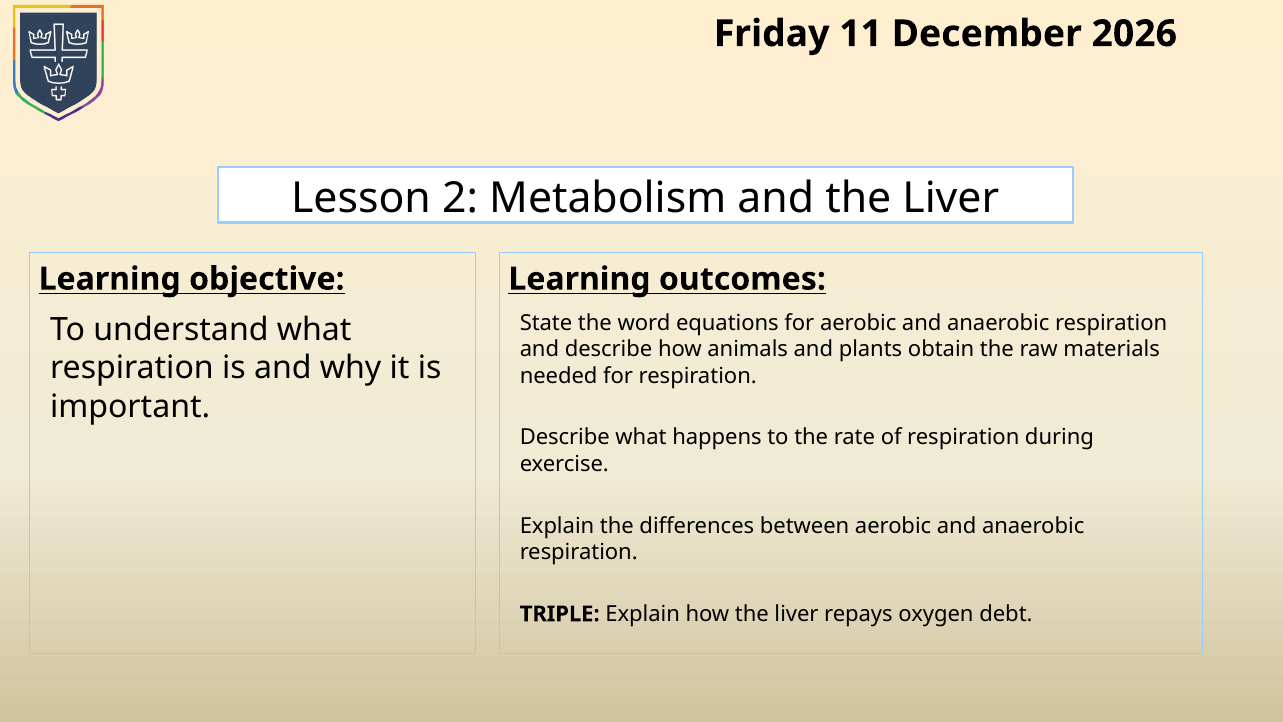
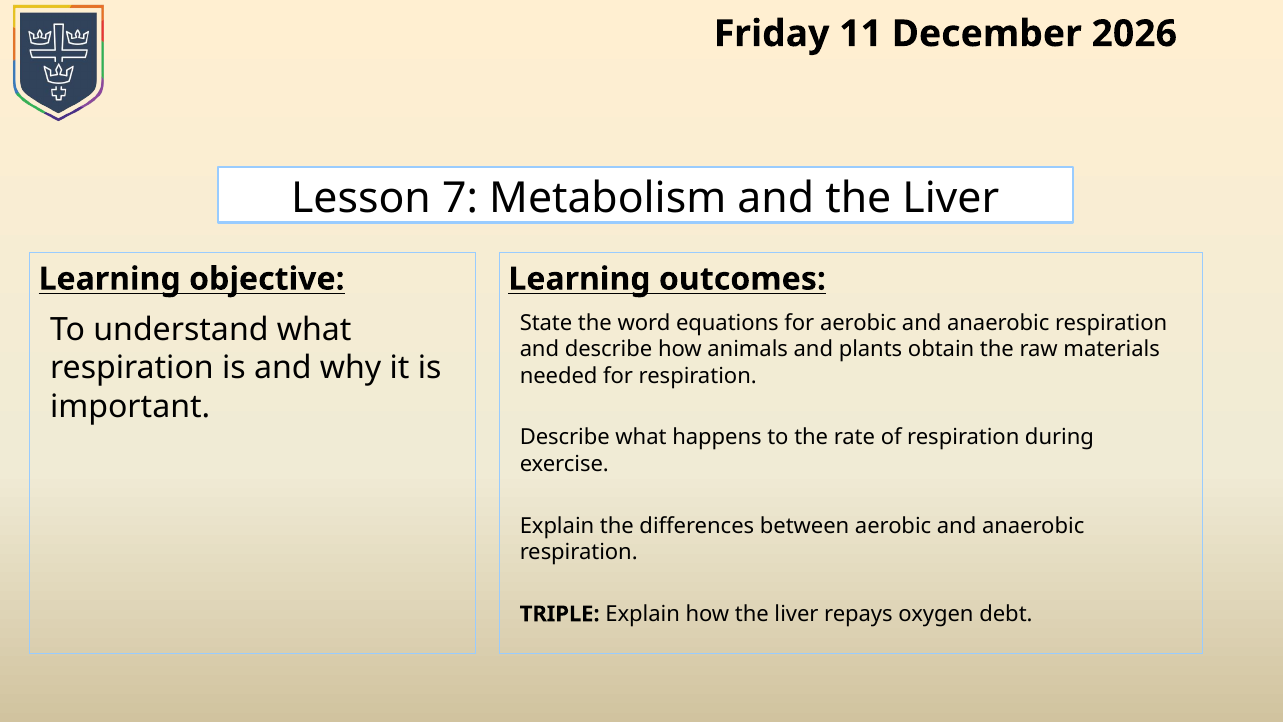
2: 2 -> 7
